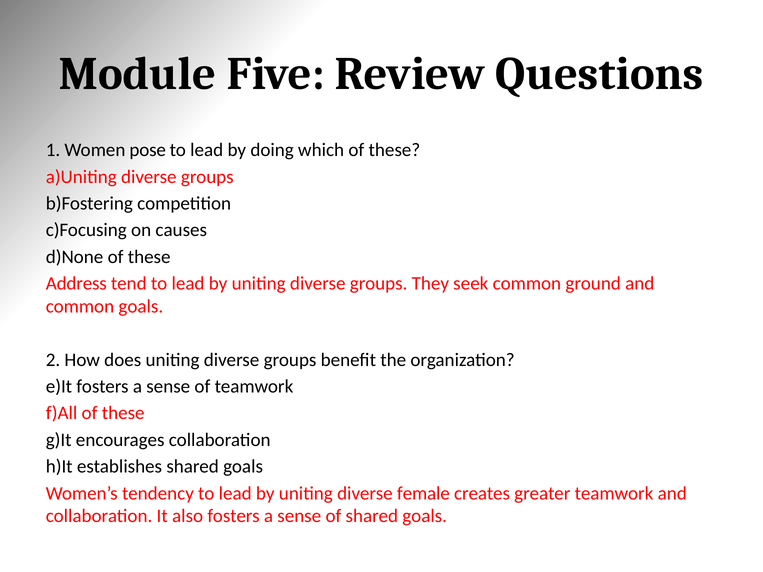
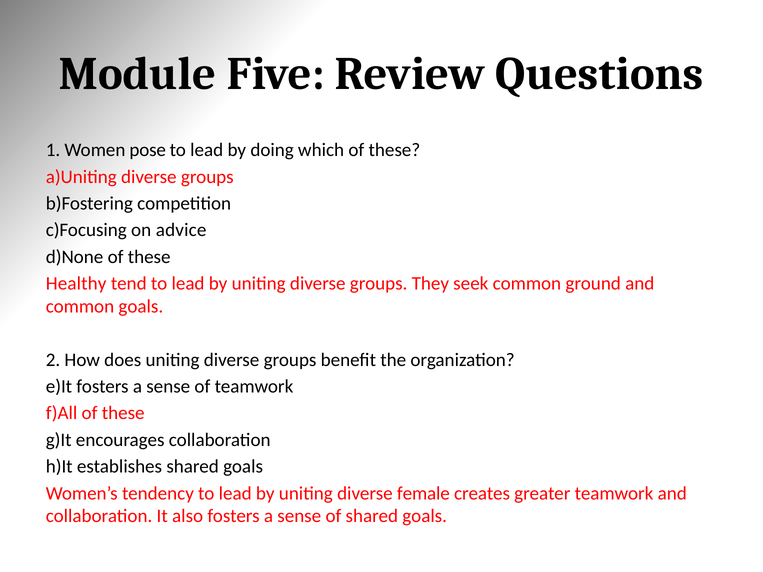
causes: causes -> advice
Address: Address -> Healthy
